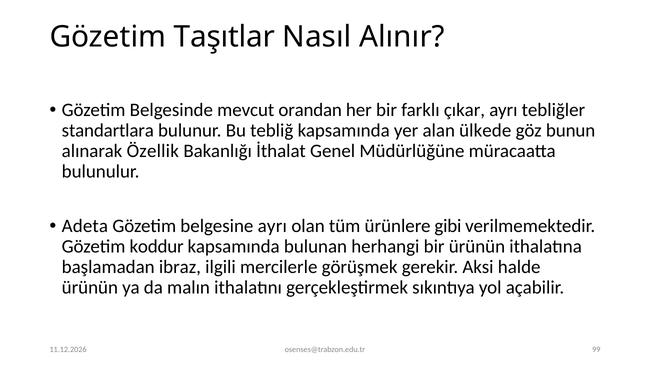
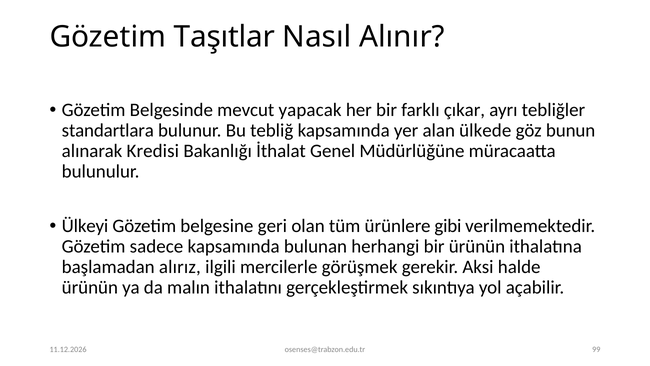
orandan: orandan -> yapacak
Özellik: Özellik -> Kredisi
Adeta: Adeta -> Ülkeyi
belgesine ayrı: ayrı -> geri
koddur: koddur -> sadece
ibraz: ibraz -> alırız
